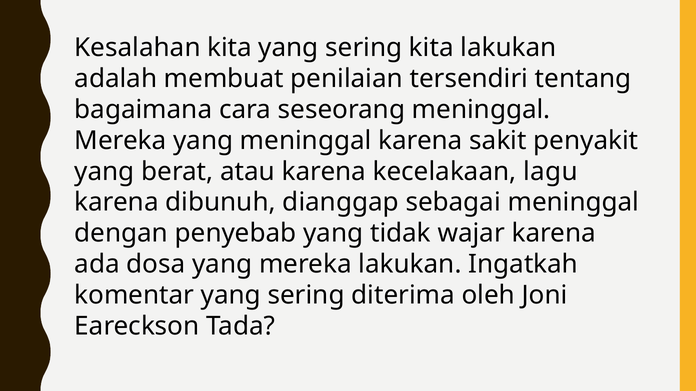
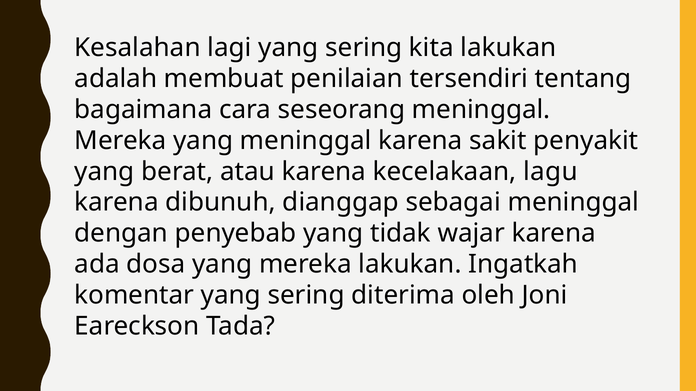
Kesalahan kita: kita -> lagi
